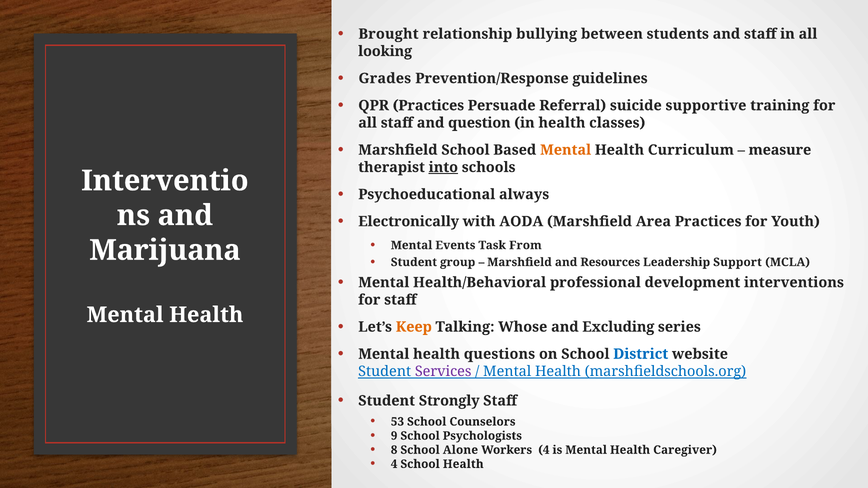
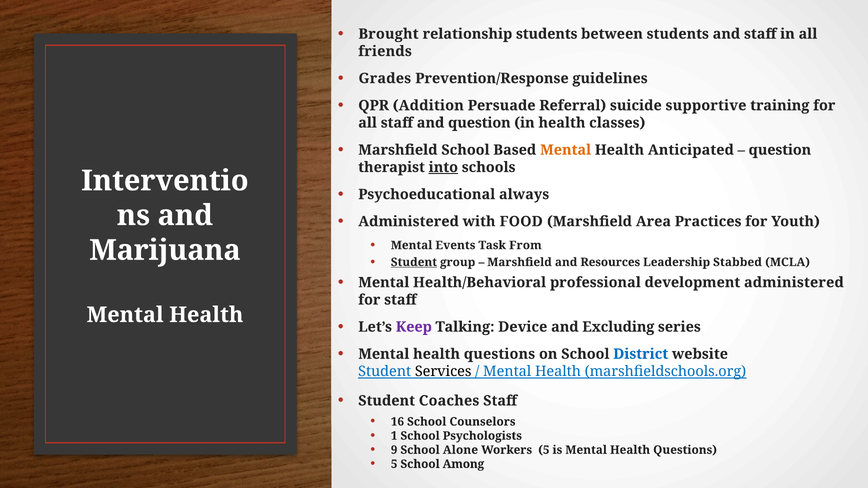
relationship bullying: bullying -> students
looking: looking -> friends
QPR Practices: Practices -> Addition
Curriculum: Curriculum -> Anticipated
measure at (780, 150): measure -> question
Electronically at (409, 222): Electronically -> Administered
AODA: AODA -> FOOD
Student at (414, 262) underline: none -> present
Support: Support -> Stabbed
development interventions: interventions -> administered
Keep colour: orange -> purple
Whose: Whose -> Device
Services colour: purple -> black
Strongly: Strongly -> Coaches
53: 53 -> 16
9: 9 -> 1
8: 8 -> 9
Workers 4: 4 -> 5
is Mental Health Caregiver: Caregiver -> Questions
4 at (394, 464): 4 -> 5
School Health: Health -> Among
